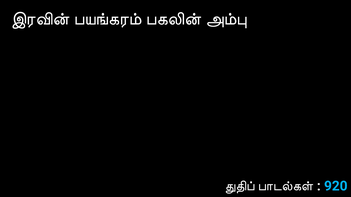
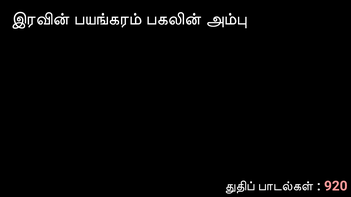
920 colour: light blue -> pink
